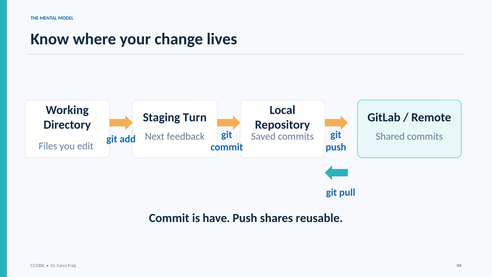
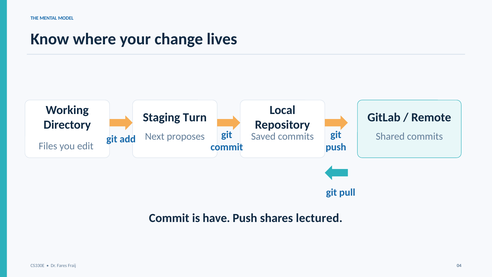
feedback: feedback -> proposes
reusable: reusable -> lectured
